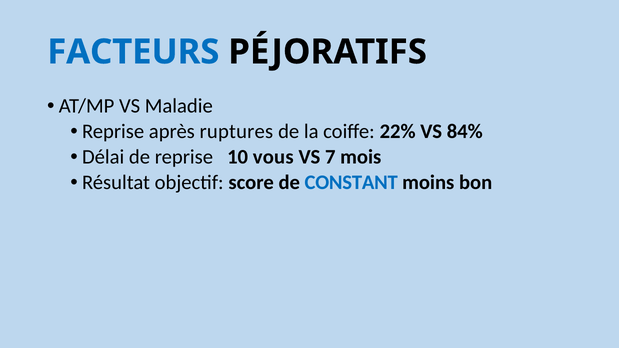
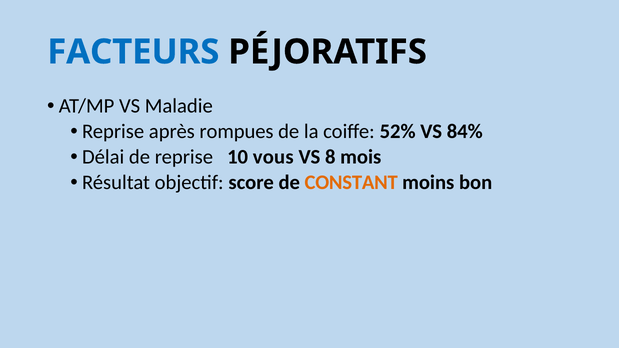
ruptures: ruptures -> rompues
22%: 22% -> 52%
7: 7 -> 8
CONSTANT colour: blue -> orange
